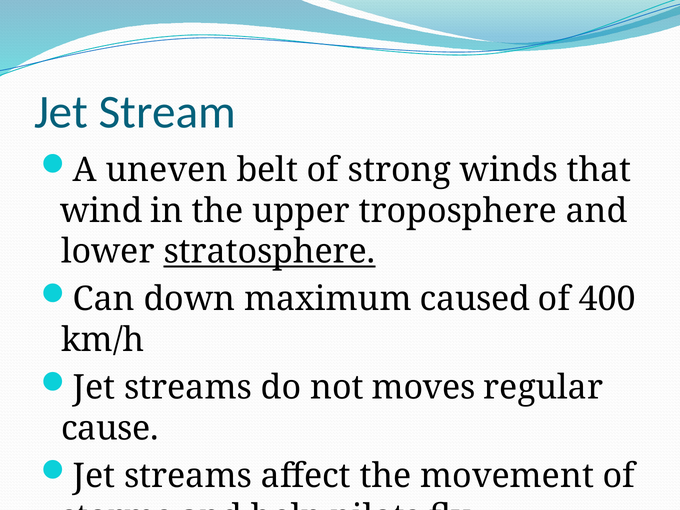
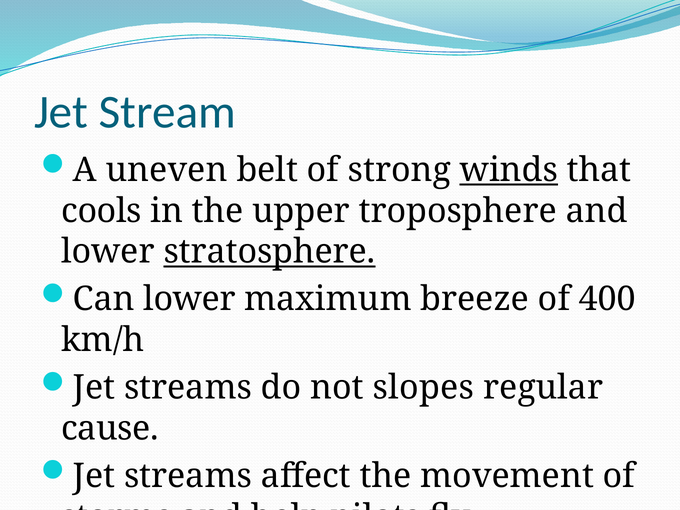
winds underline: none -> present
wind: wind -> cools
Can down: down -> lower
caused: caused -> breeze
moves: moves -> slopes
